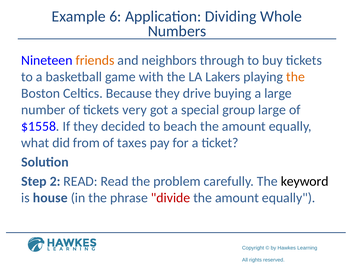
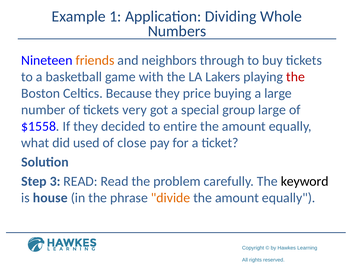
6: 6 -> 1
the at (296, 77) colour: orange -> red
drive: drive -> price
beach: beach -> entire
from: from -> used
taxes: taxes -> close
2: 2 -> 3
divide colour: red -> orange
